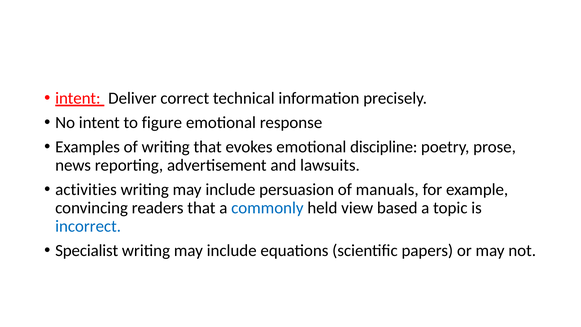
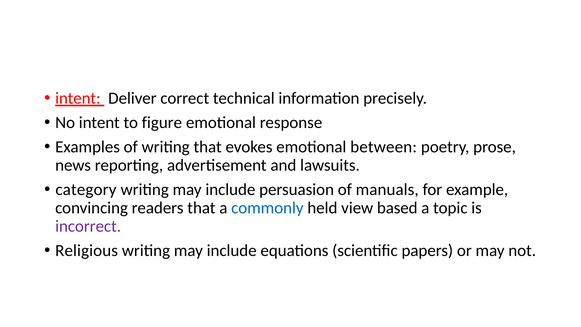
discipline: discipline -> between
activities: activities -> category
incorrect colour: blue -> purple
Specialist: Specialist -> Religious
